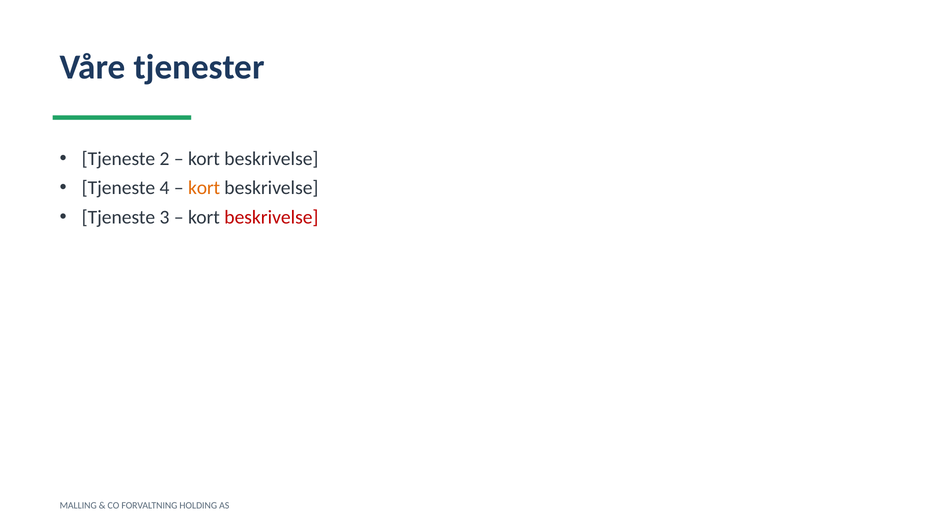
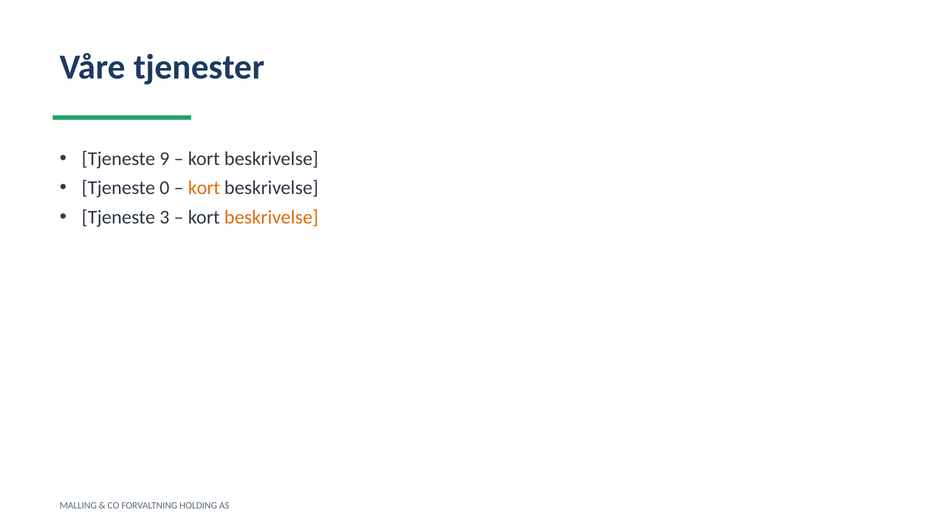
2: 2 -> 9
4: 4 -> 0
beskrivelse at (271, 218) colour: red -> orange
